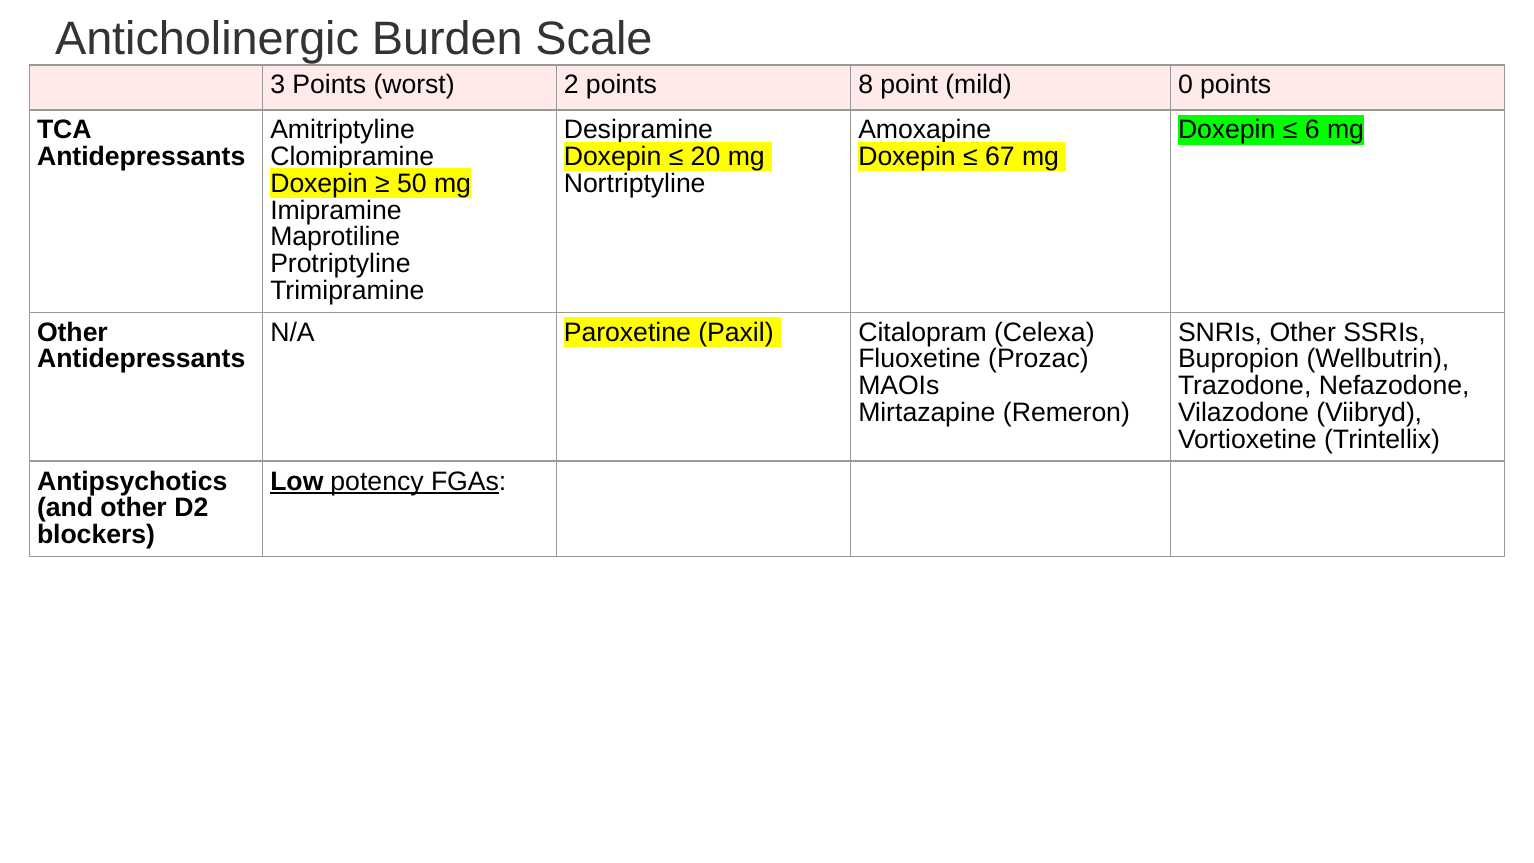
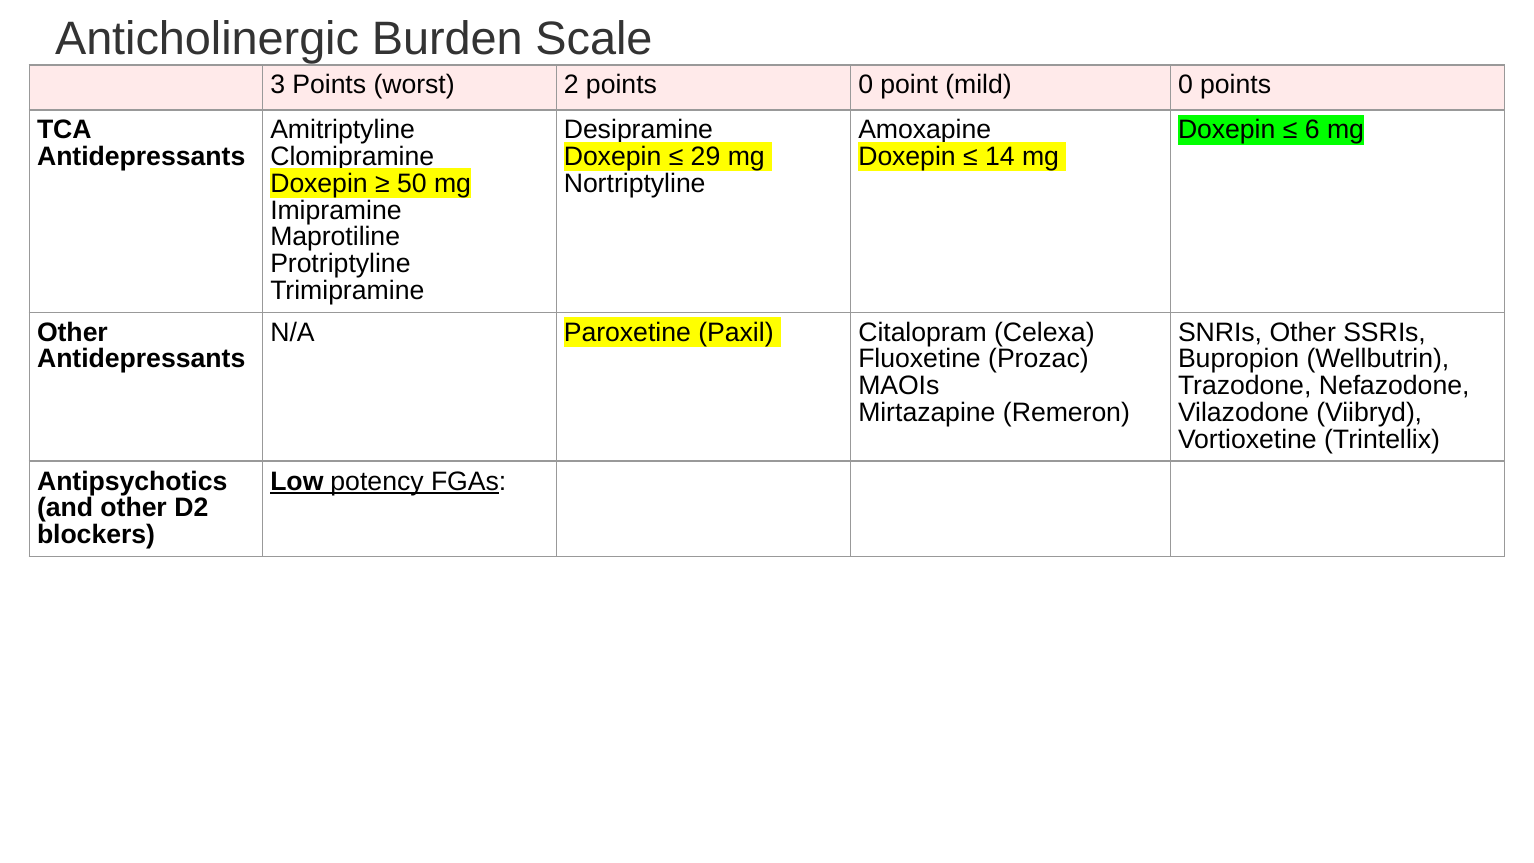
points 8: 8 -> 0
20: 20 -> 29
67: 67 -> 14
